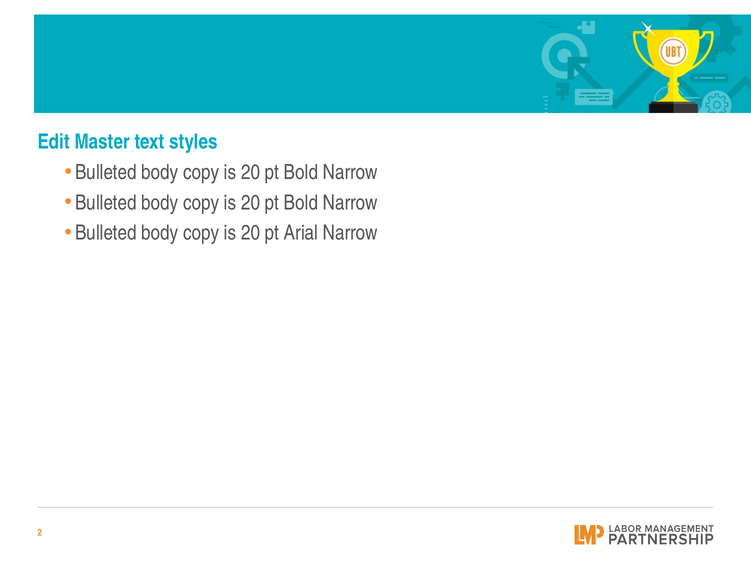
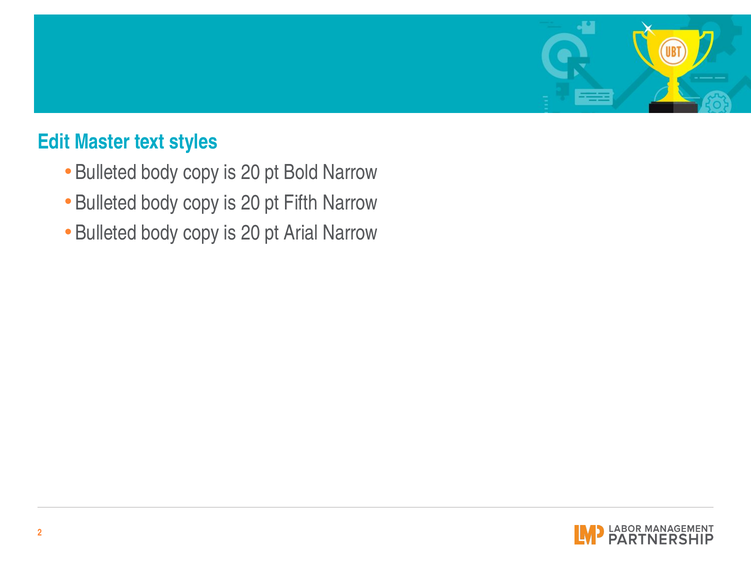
Bold at (301, 203): Bold -> Fifth
